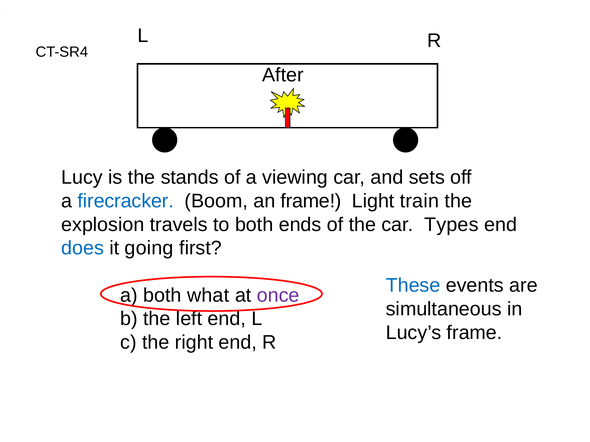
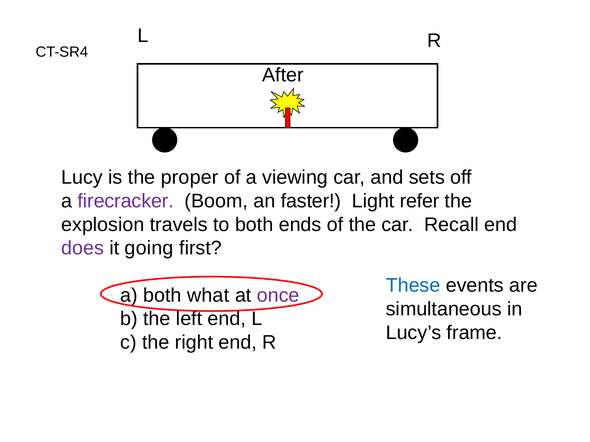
stands: stands -> proper
firecracker colour: blue -> purple
an frame: frame -> faster
train: train -> refer
Types: Types -> Recall
does colour: blue -> purple
